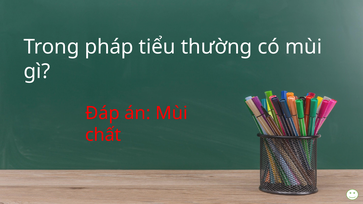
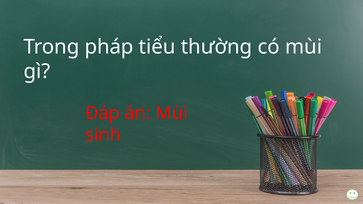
chất: chất -> sinh
